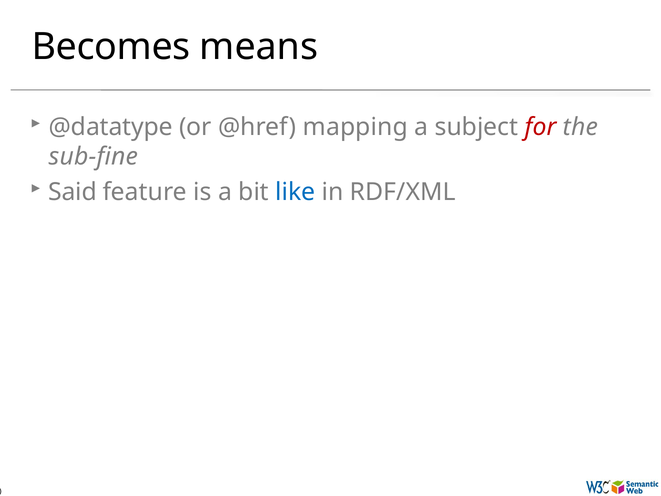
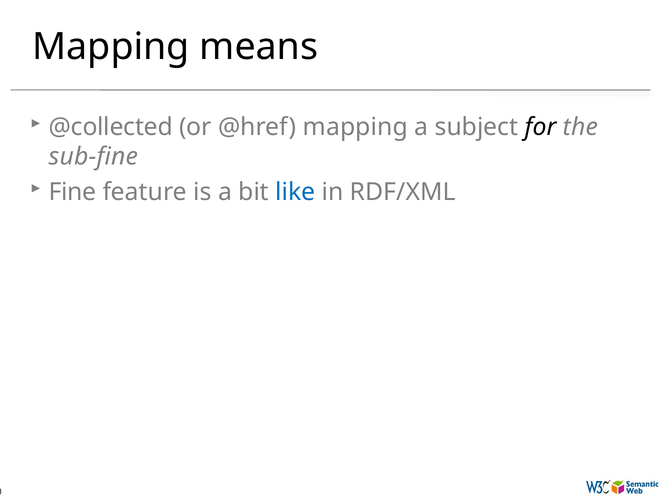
Becomes at (111, 47): Becomes -> Mapping
@datatype: @datatype -> @collected
for colour: red -> black
Said: Said -> Fine
